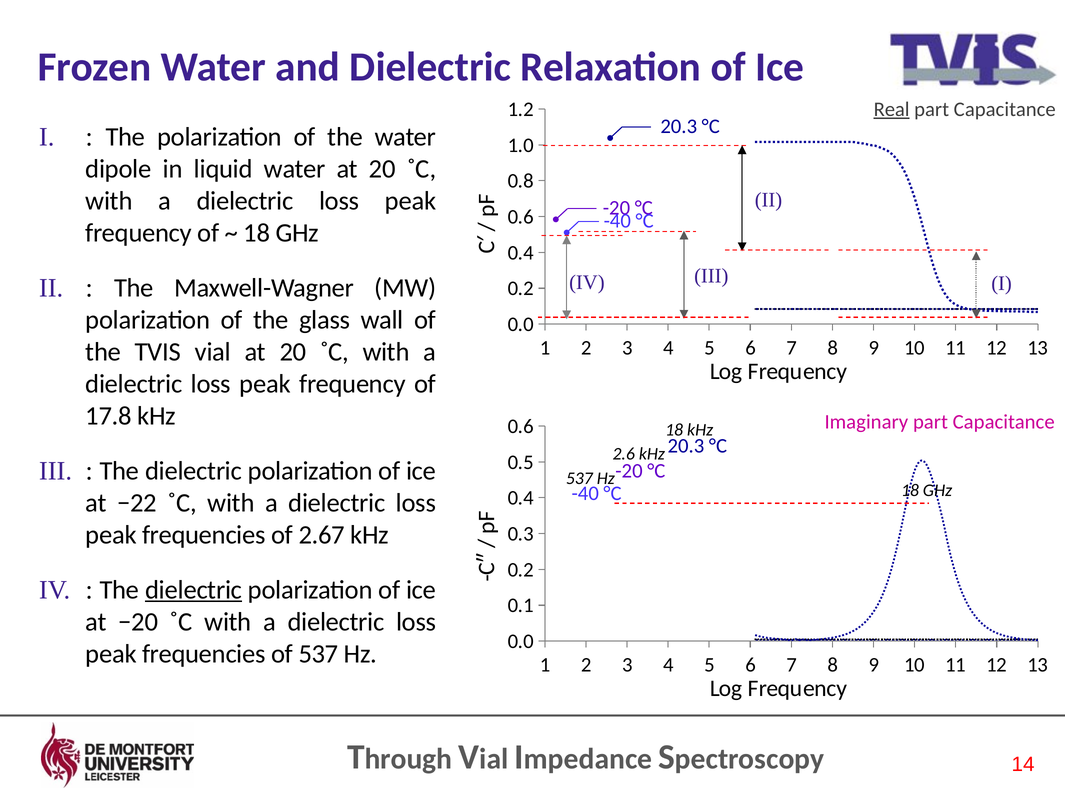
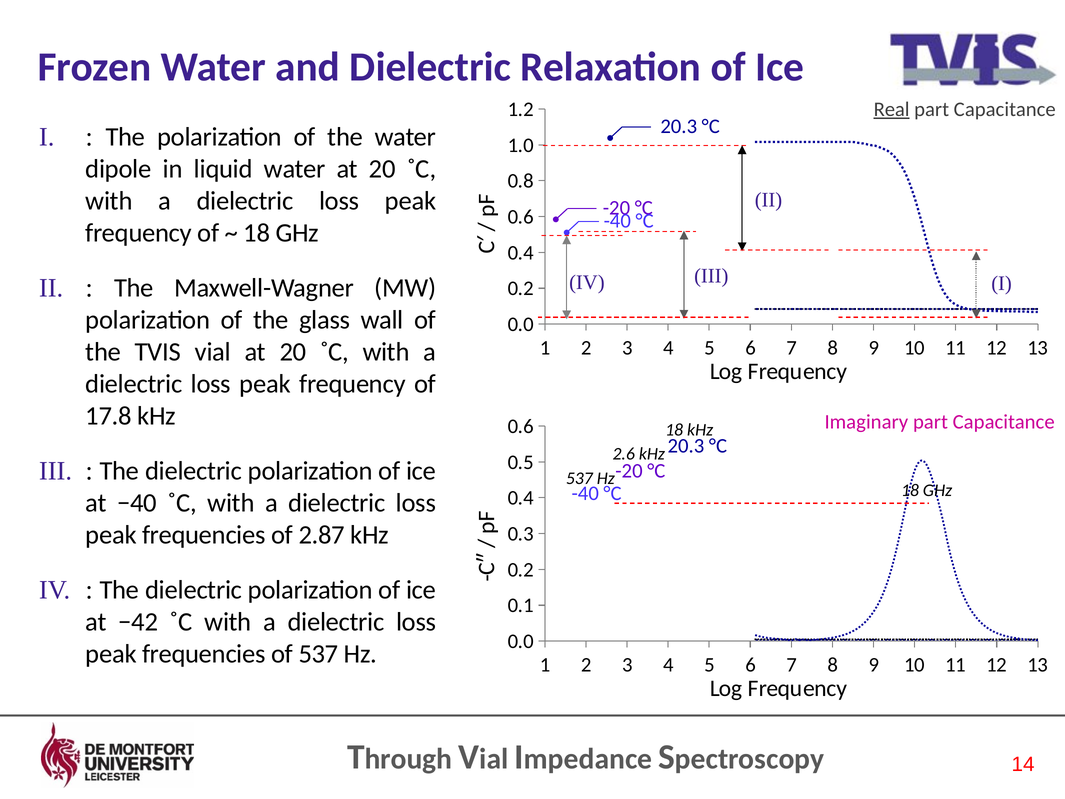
−22: −22 -> −40
2.67: 2.67 -> 2.87
dielectric at (194, 590) underline: present -> none
−20: −20 -> −42
